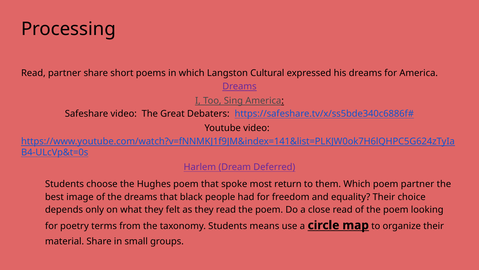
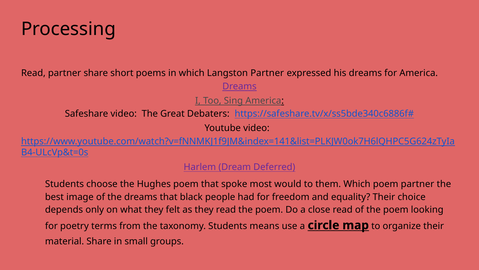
Langston Cultural: Cultural -> Partner
return: return -> would
